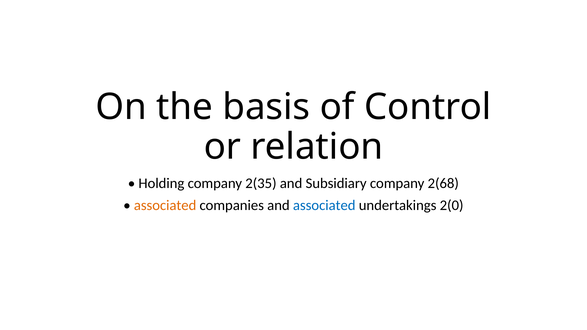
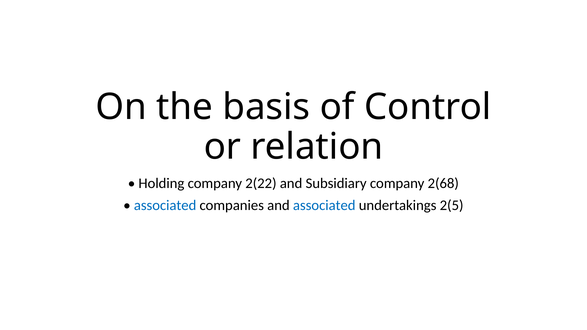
2(35: 2(35 -> 2(22
associated at (165, 205) colour: orange -> blue
2(0: 2(0 -> 2(5
